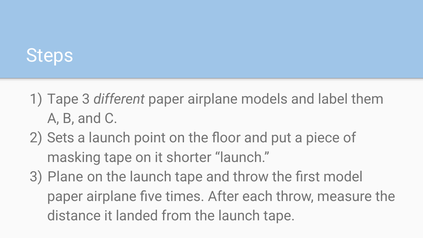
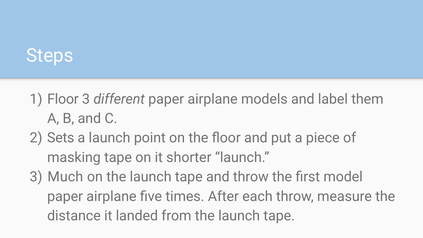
Tape at (63, 99): Tape -> Floor
Plane: Plane -> Much
